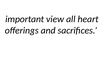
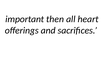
view: view -> then
